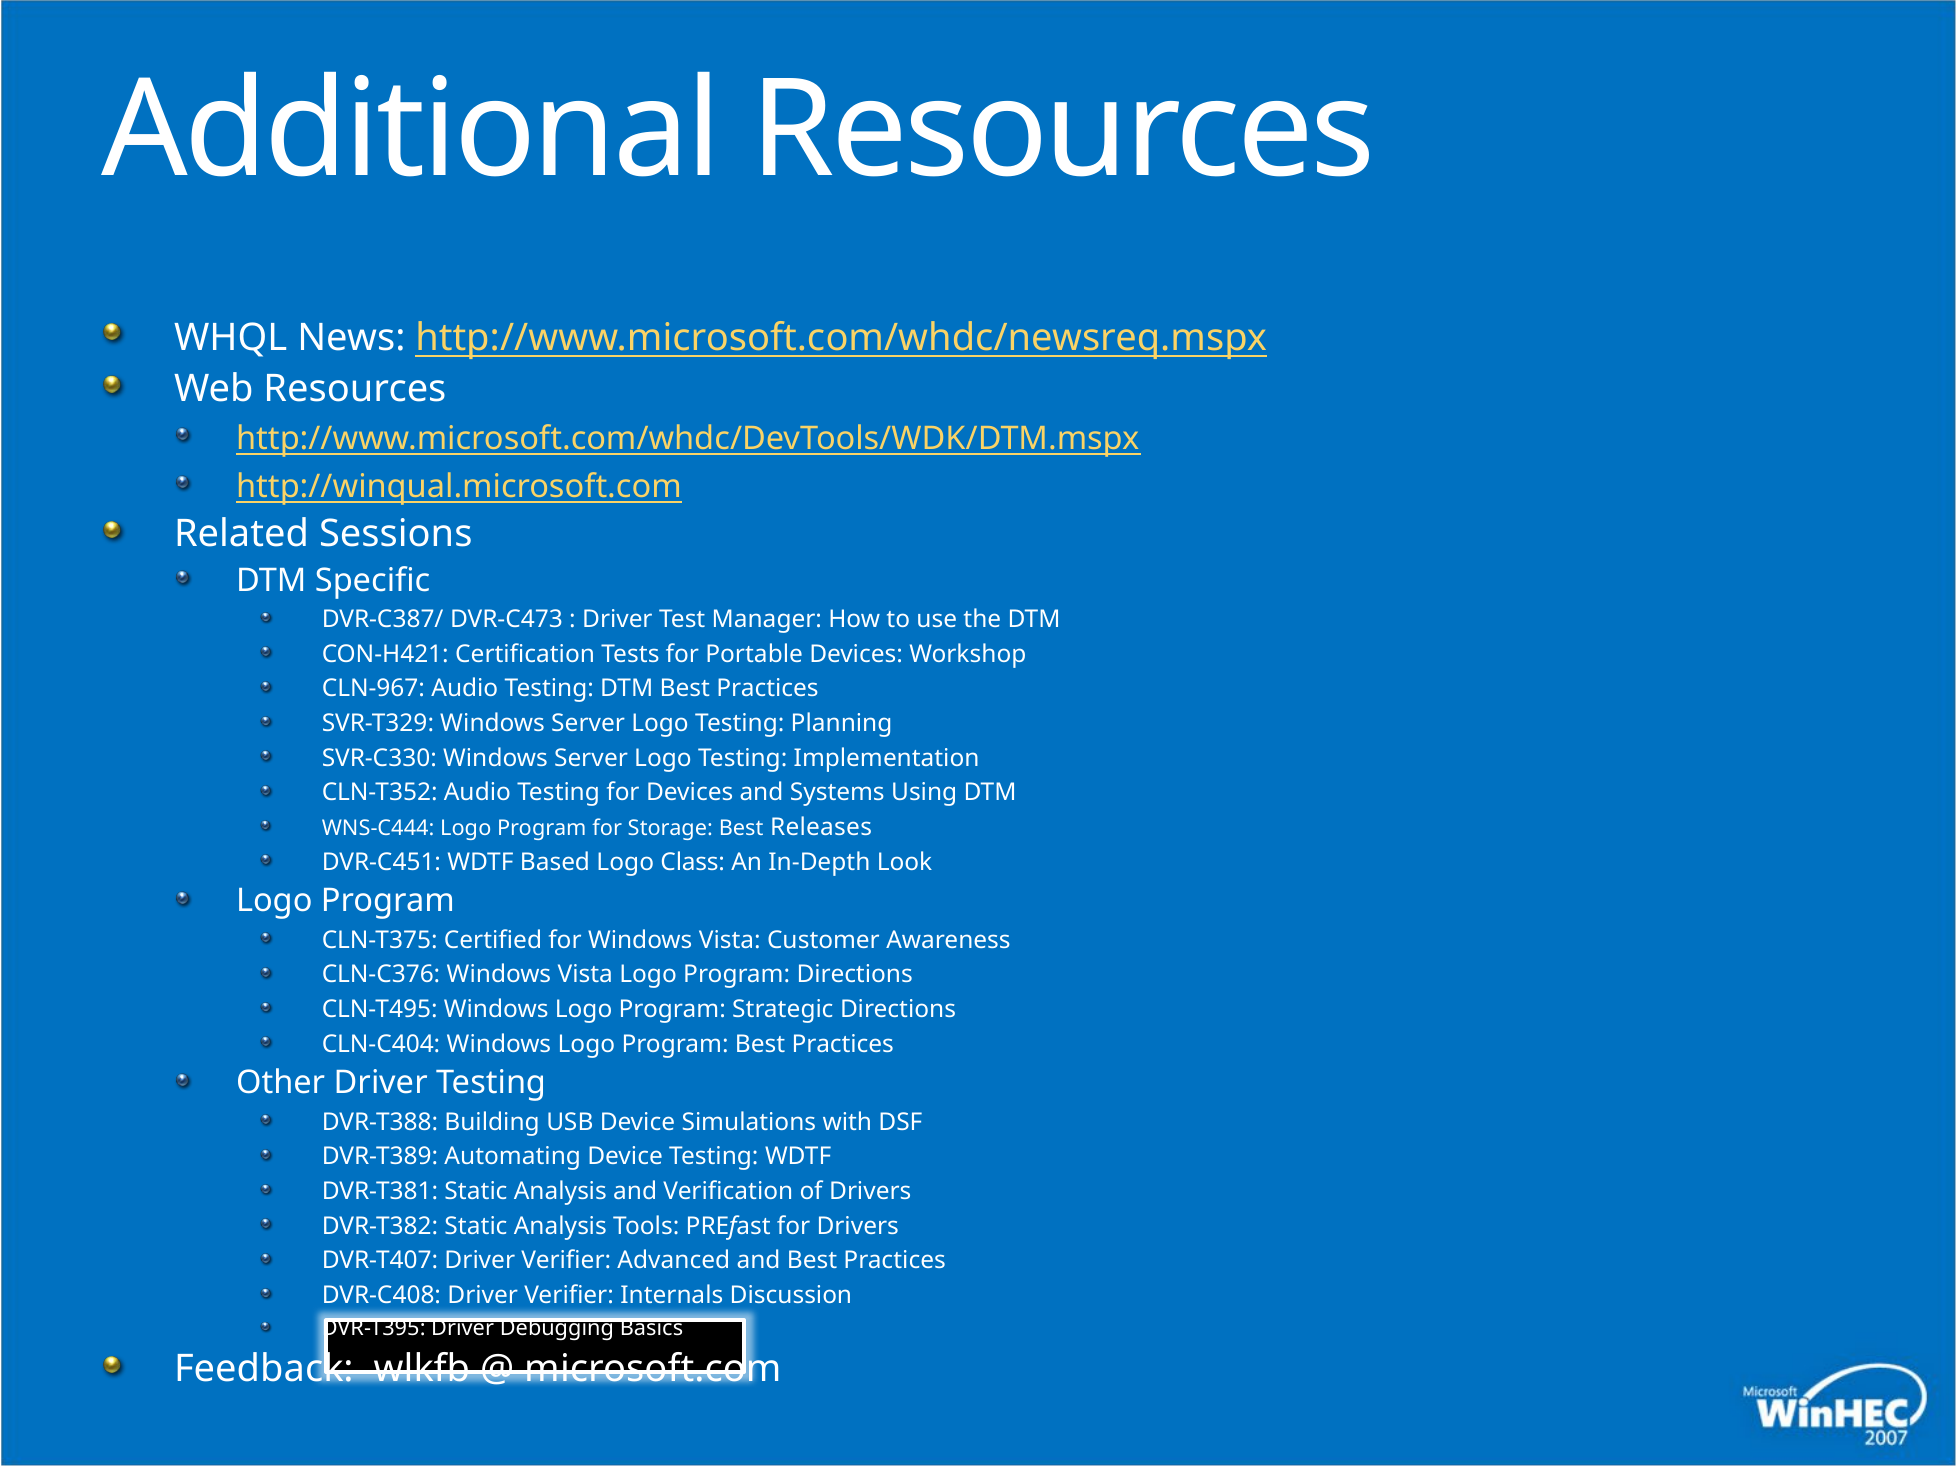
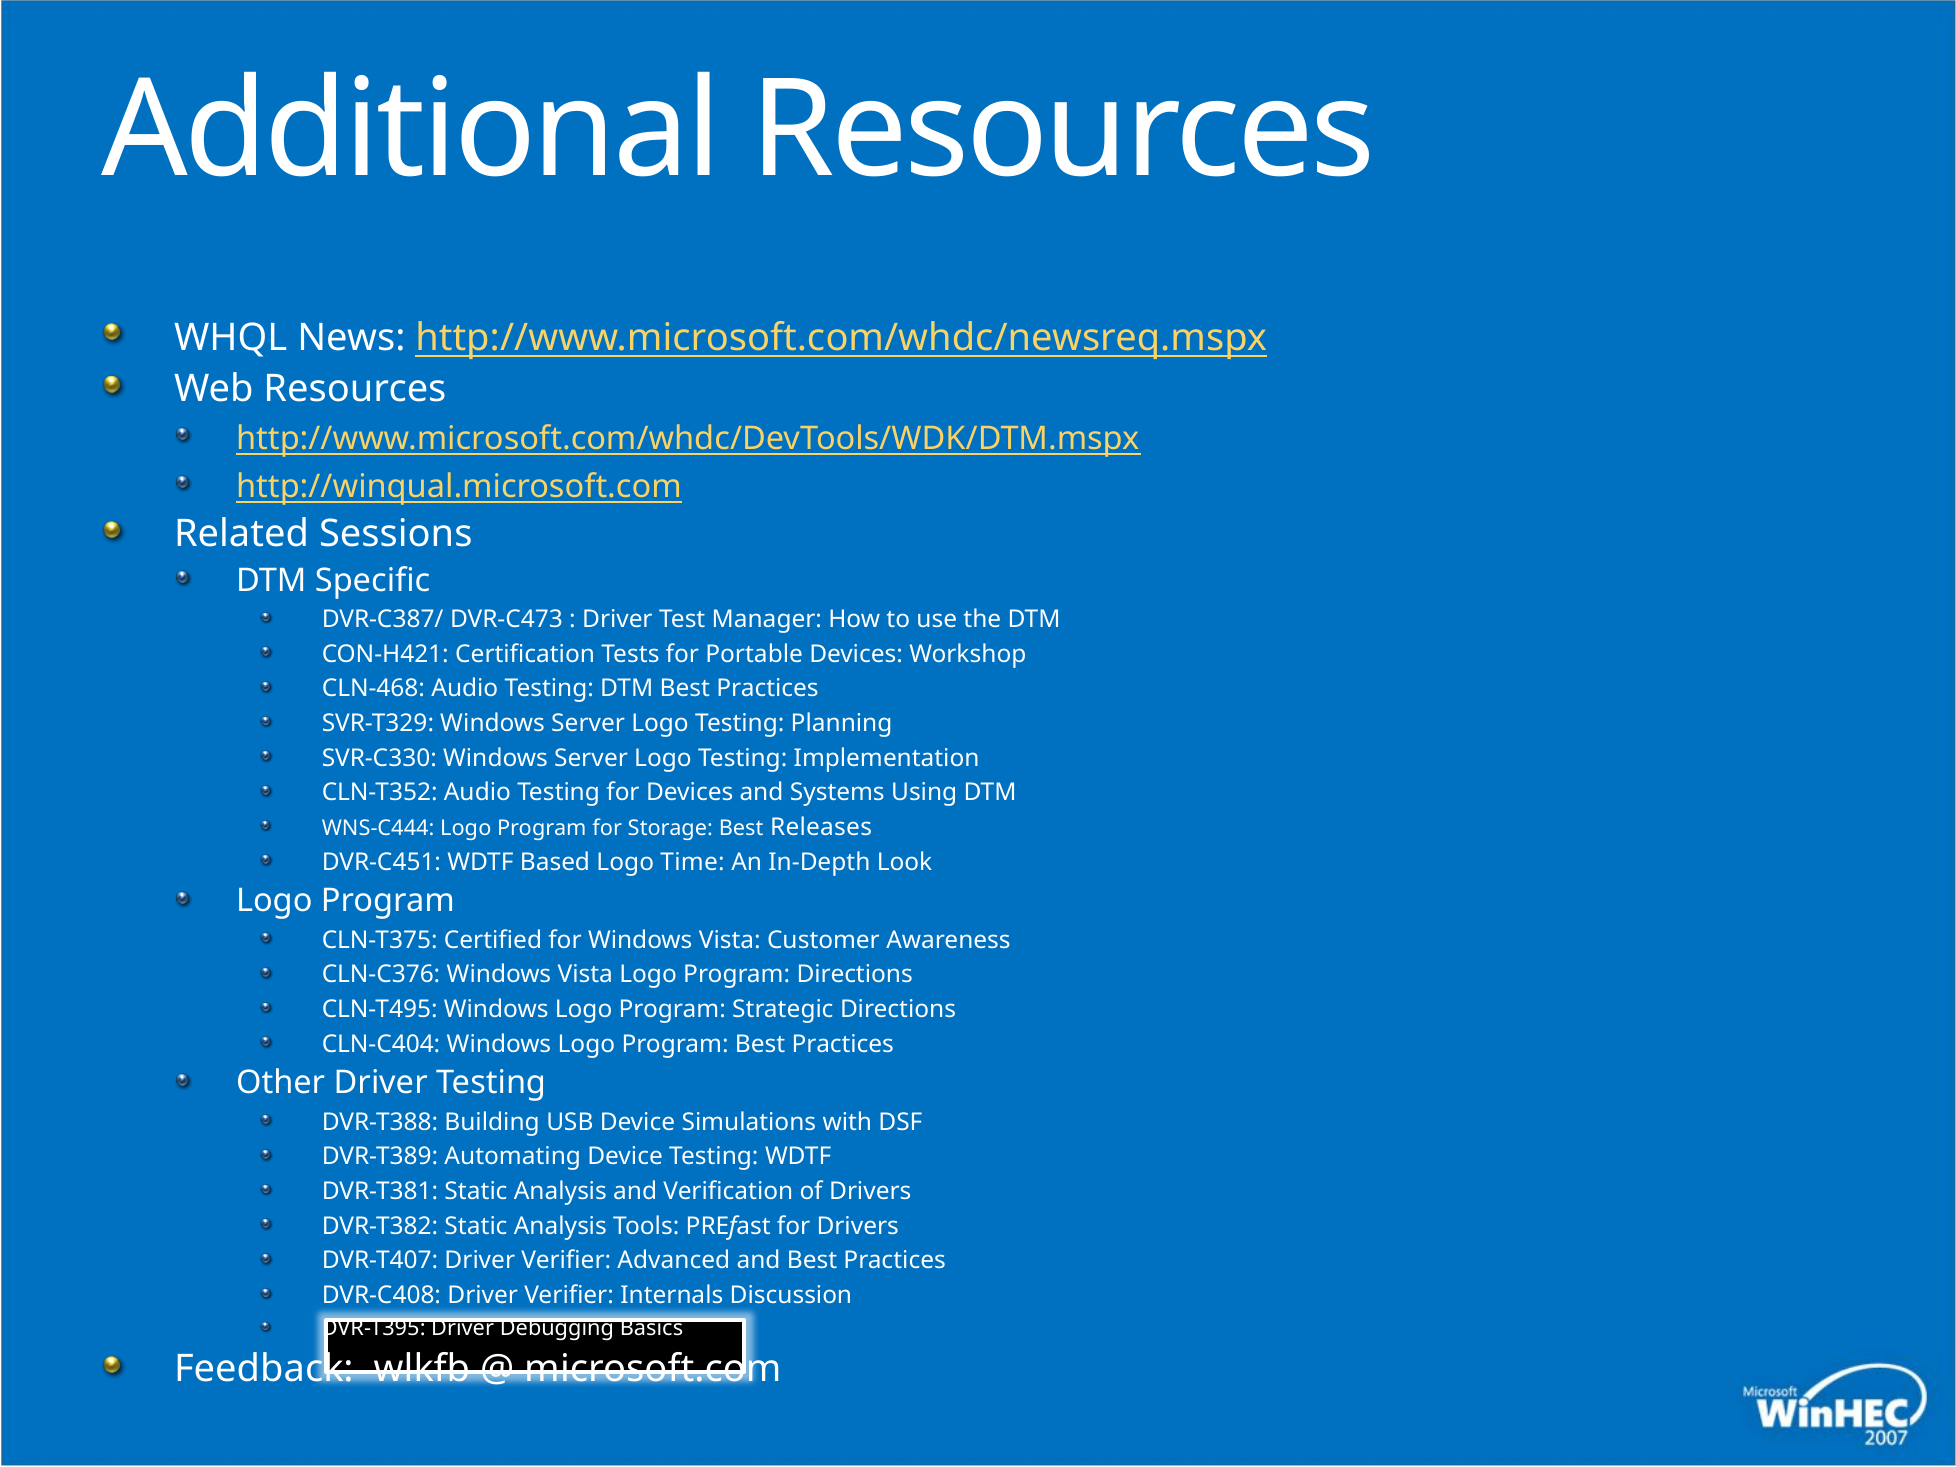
CLN-967: CLN-967 -> CLN-468
Class: Class -> Time
